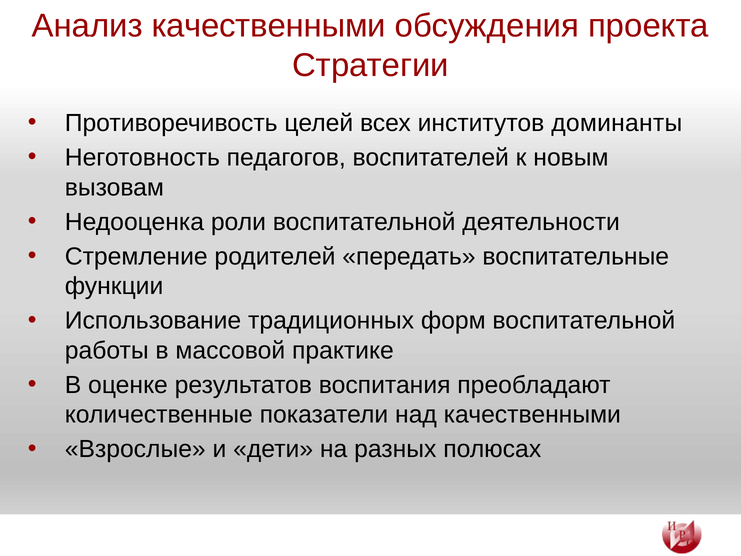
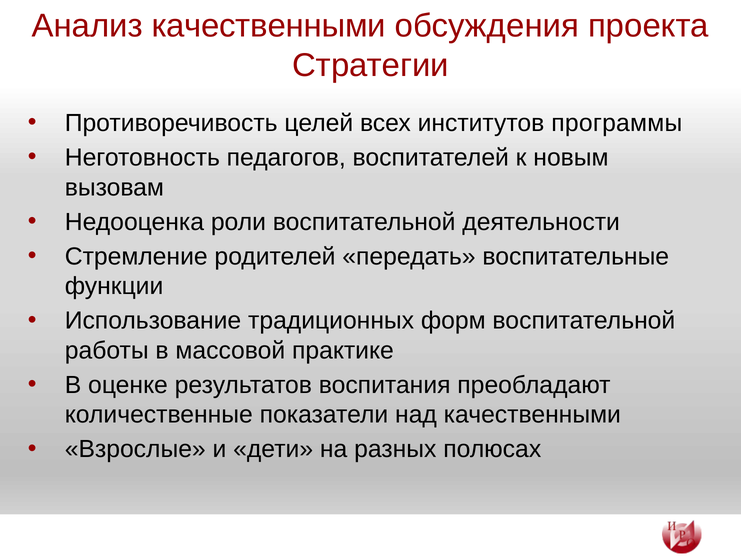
доминанты: доминанты -> программы
